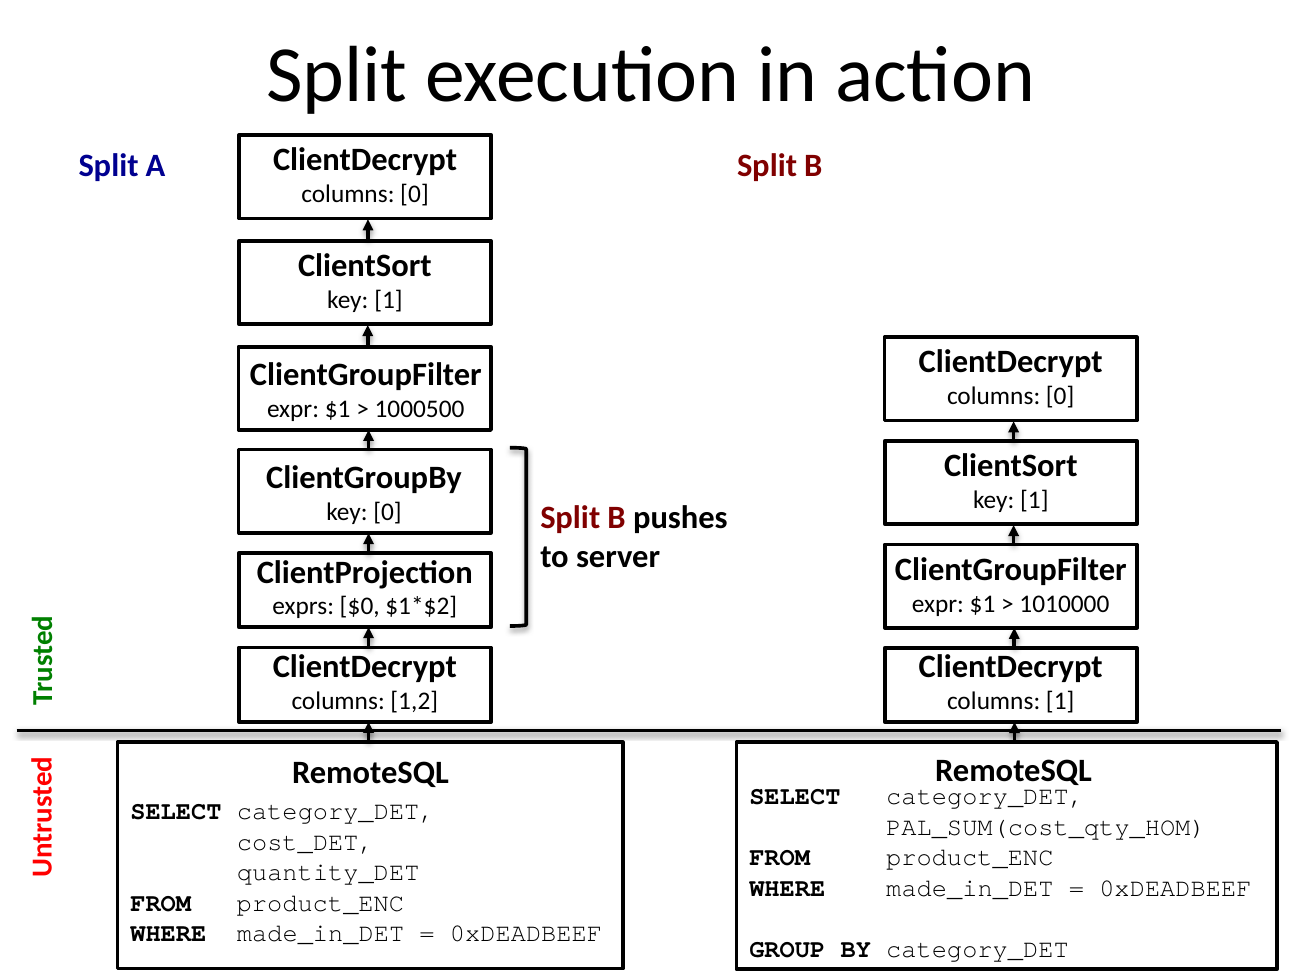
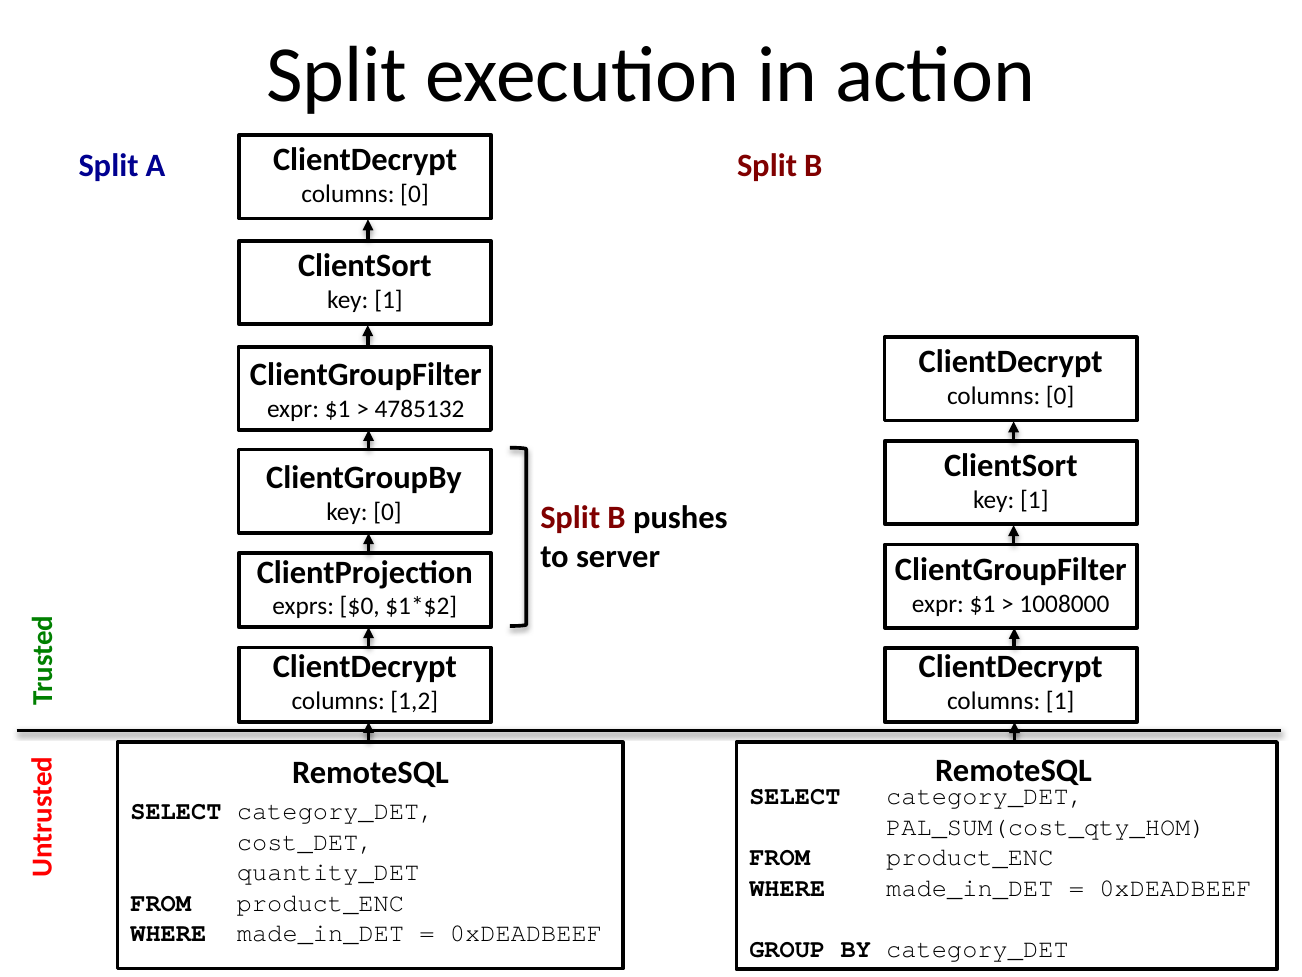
1000500: 1000500 -> 4785132
1010000: 1010000 -> 1008000
